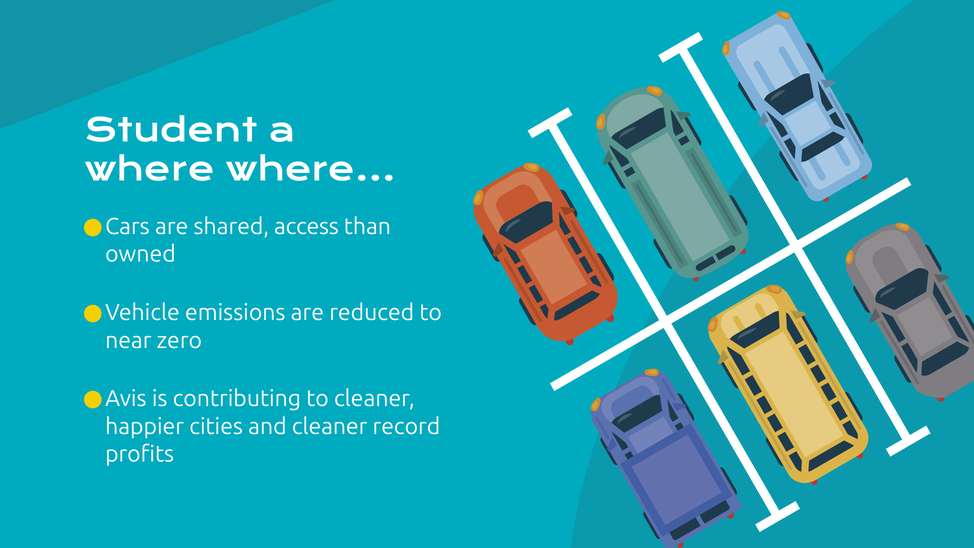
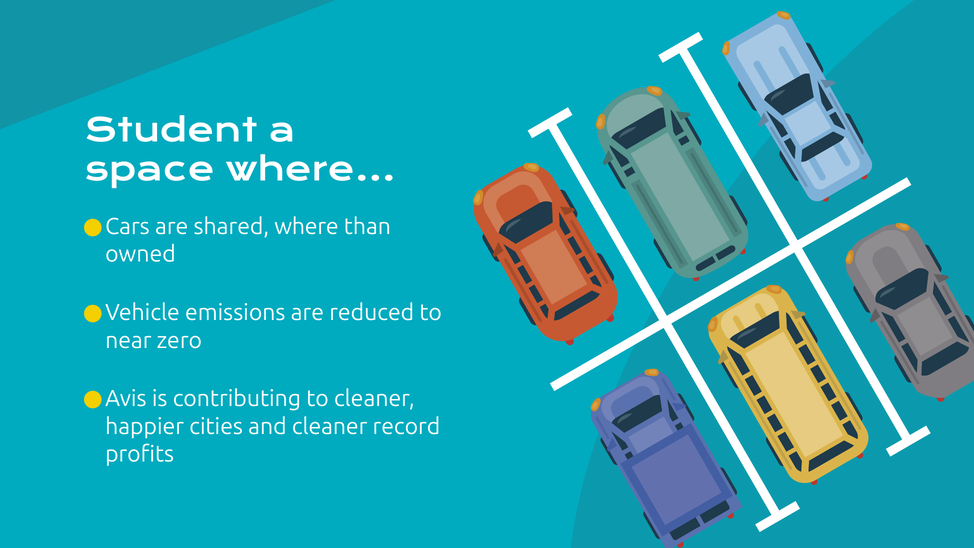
where at (150, 170): where -> space
shared access: access -> where
